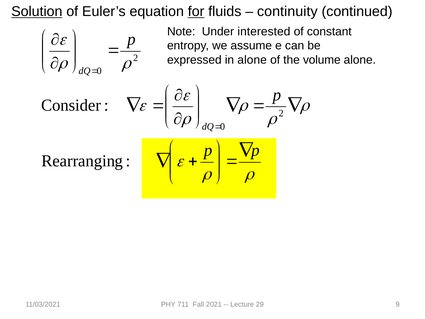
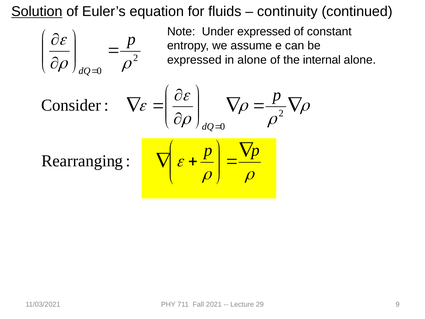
for underline: present -> none
Under interested: interested -> expressed
volume: volume -> internal
